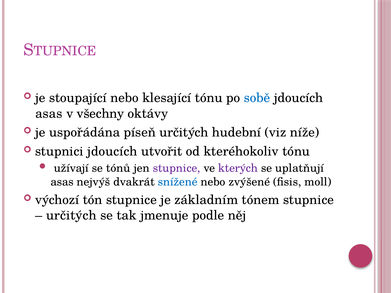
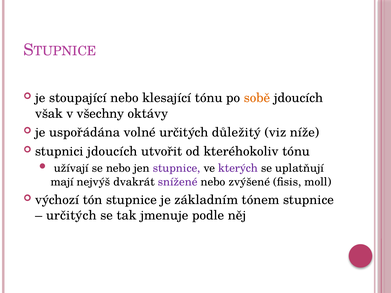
sobě colour: blue -> orange
asas at (49, 114): asas -> však
píseň: píseň -> volné
hudební: hudební -> důležitý
se tónů: tónů -> nebo
asas at (62, 182): asas -> mají
snížené colour: blue -> purple
